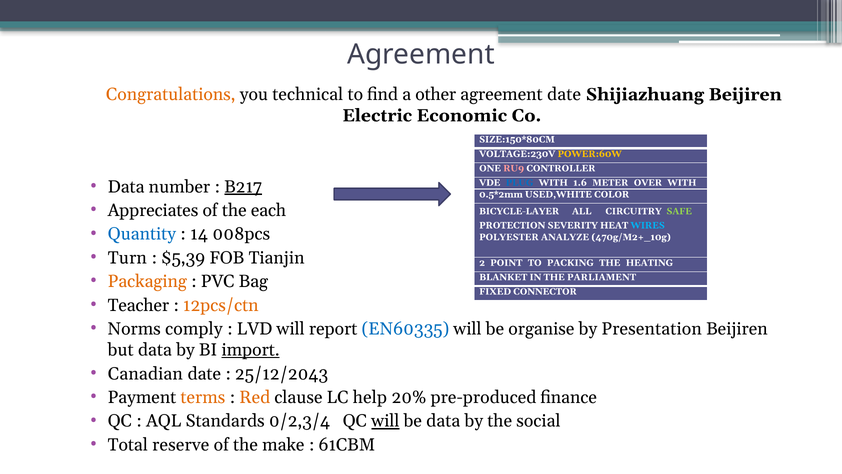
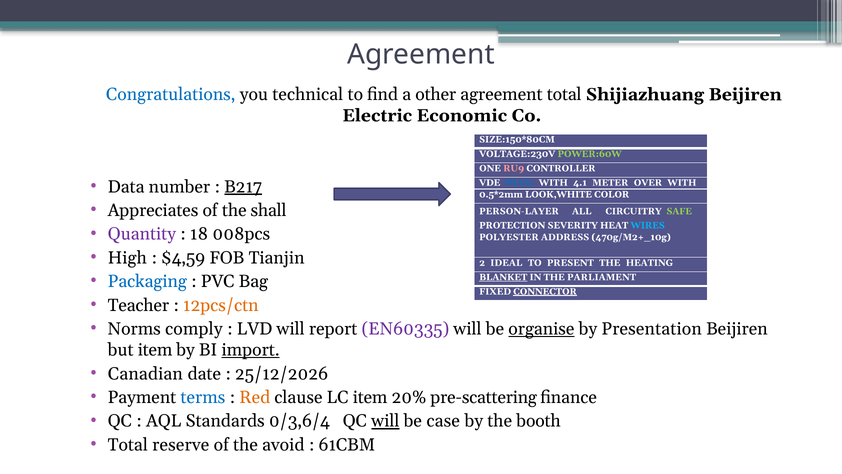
Congratulations colour: orange -> blue
agreement date: date -> total
POWER:60W colour: yellow -> light green
1.6: 1.6 -> 4.1
USED,WHITE: USED,WHITE -> LOOK,WHITE
each: each -> shall
BICYCLE-LAYER: BICYCLE-LAYER -> PERSON-LAYER
Quantity colour: blue -> purple
14: 14 -> 18
ANALYZE: ANALYZE -> ADDRESS
Turn: Turn -> High
$5,39: $5,39 -> $4,59
POINT: POINT -> IDEAL
PACKING: PACKING -> PRESENT
BLANKET underline: none -> present
Packaging colour: orange -> blue
CONNECTOR underline: none -> present
EN60335 colour: blue -> purple
organise underline: none -> present
but data: data -> item
25/12/2043: 25/12/2043 -> 25/12/2026
terms colour: orange -> blue
LC help: help -> item
pre-produced: pre-produced -> pre-scattering
0/2,3/4: 0/2,3/4 -> 0/3,6/4
be data: data -> case
social: social -> booth
make: make -> avoid
